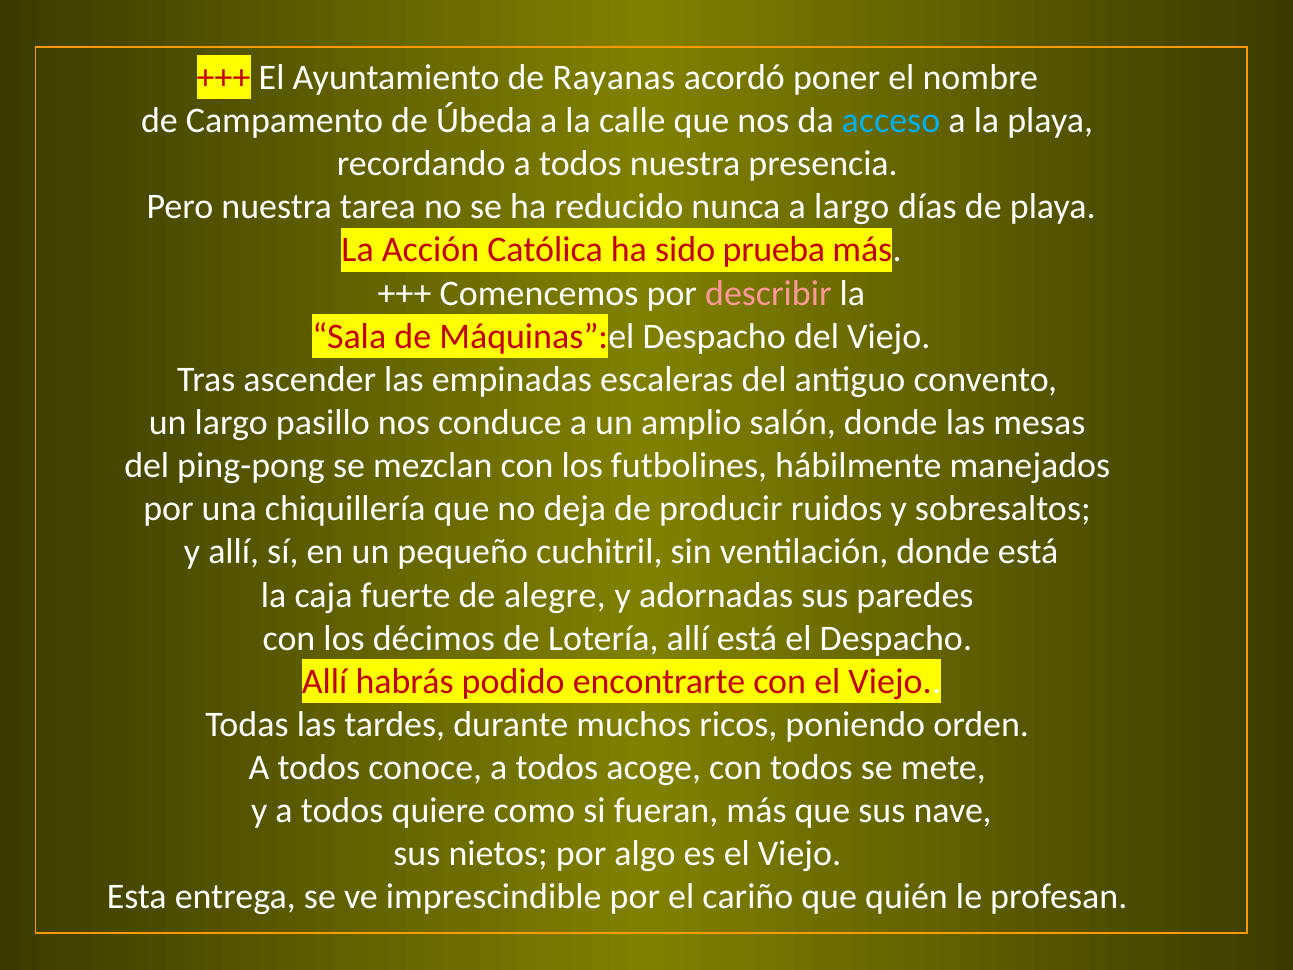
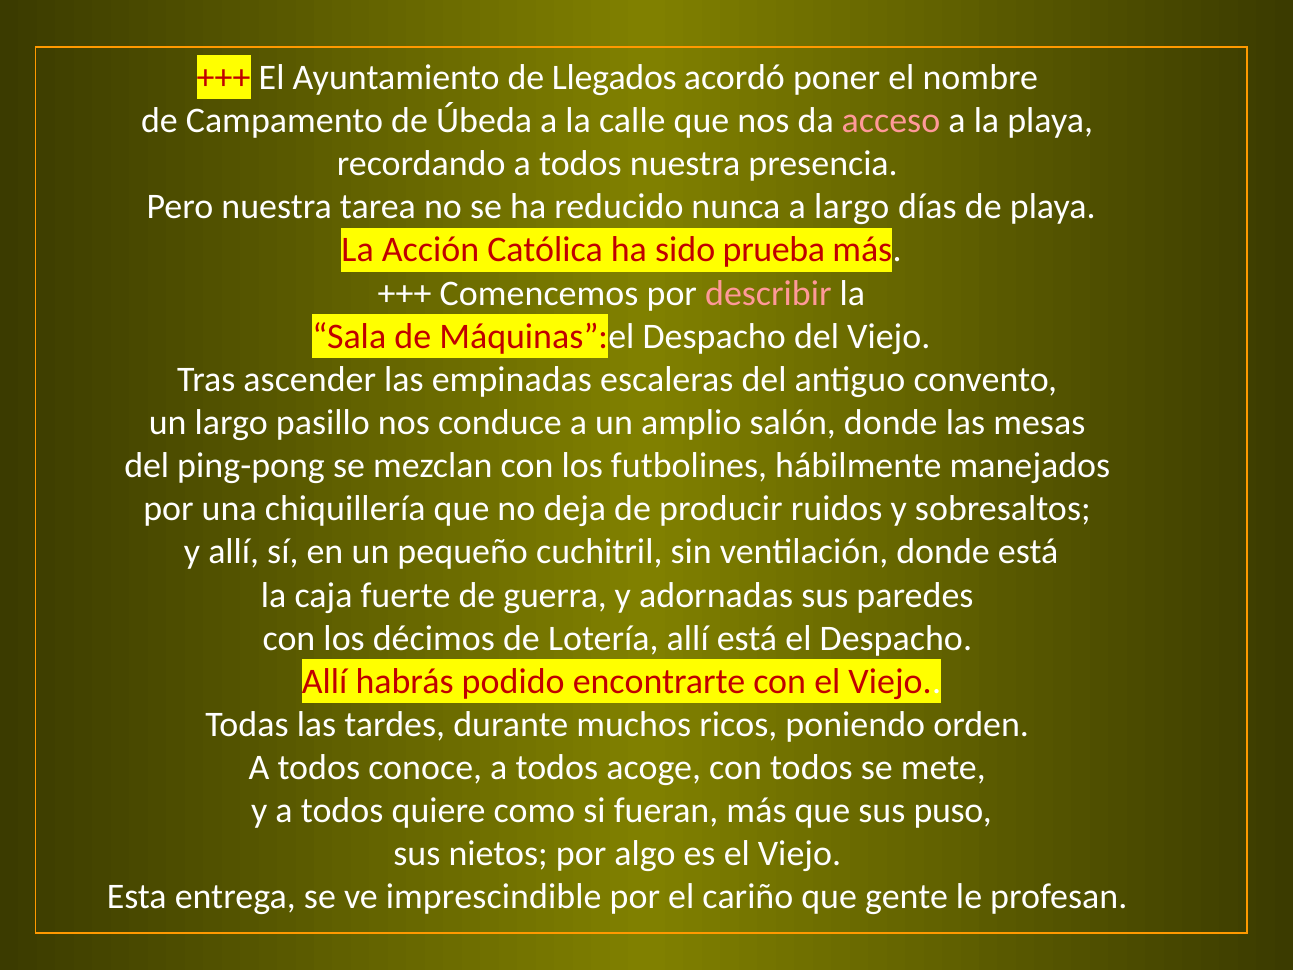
Rayanas: Rayanas -> Llegados
acceso colour: light blue -> pink
alegre: alegre -> guerra
nave: nave -> puso
quién: quién -> gente
